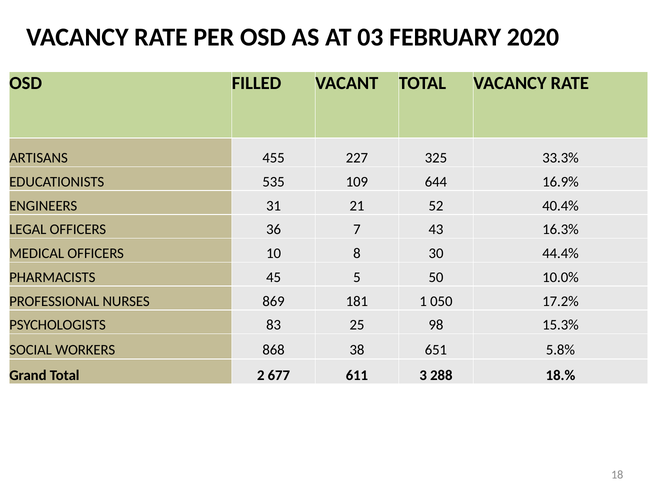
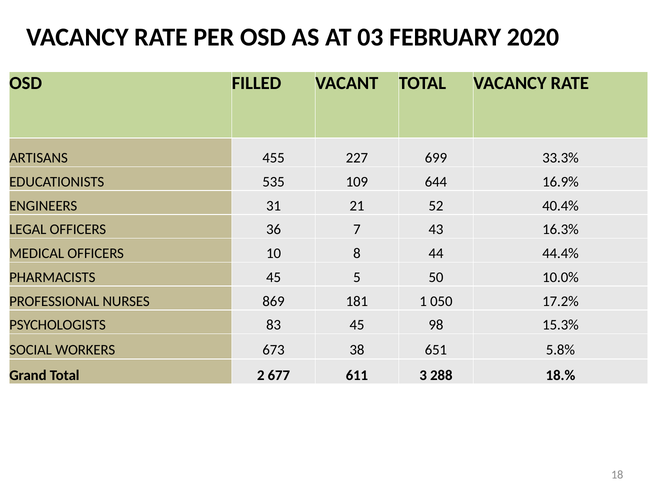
325: 325 -> 699
30: 30 -> 44
83 25: 25 -> 45
868: 868 -> 673
